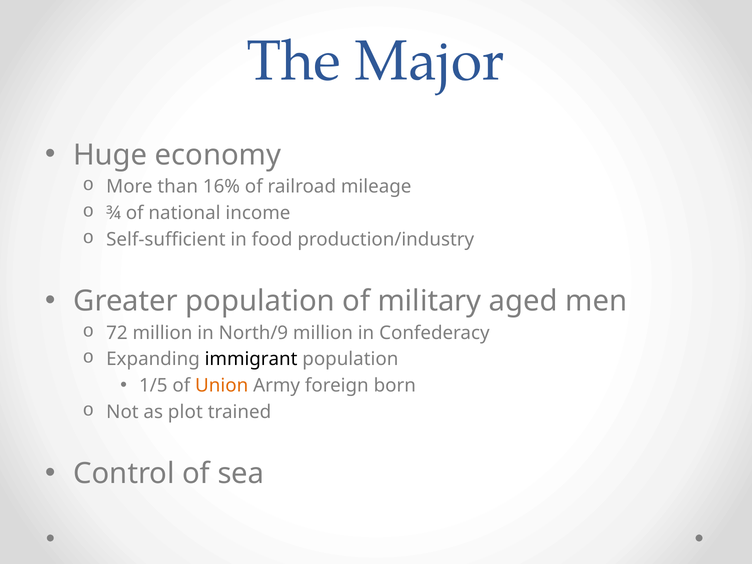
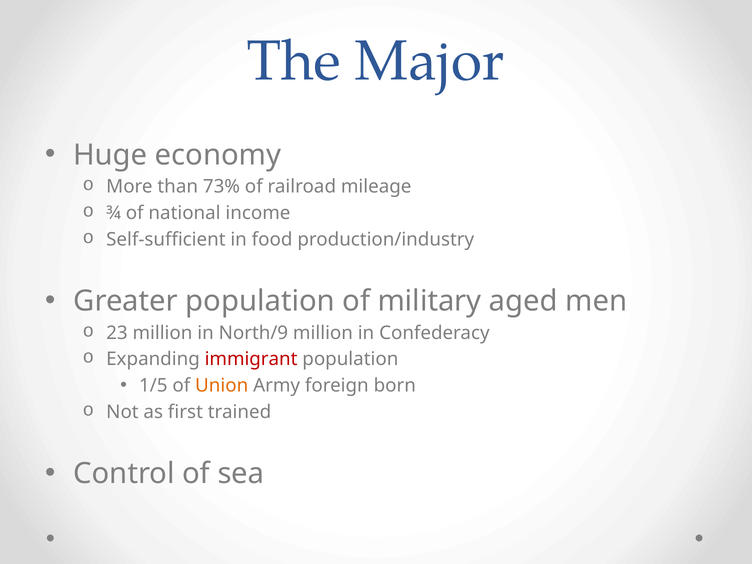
16%: 16% -> 73%
72: 72 -> 23
immigrant colour: black -> red
plot: plot -> first
